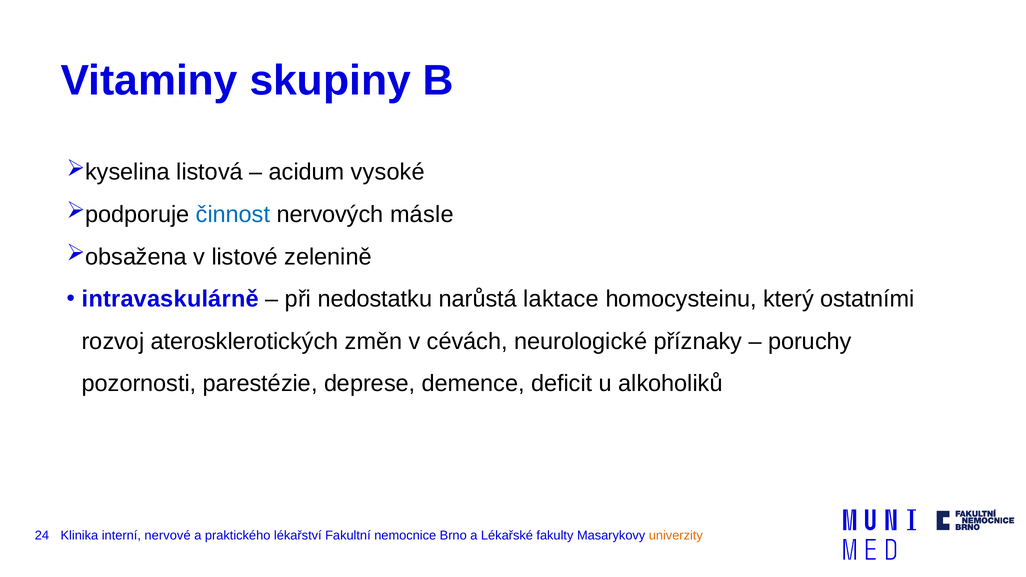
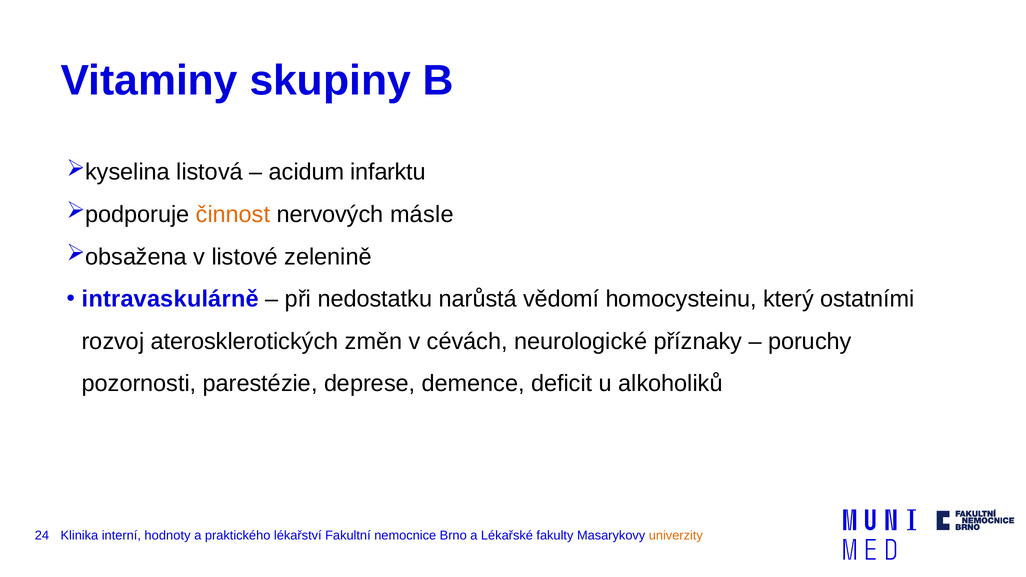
vysoké: vysoké -> infarktu
činnost colour: blue -> orange
laktace: laktace -> vědomí
nervové: nervové -> hodnoty
